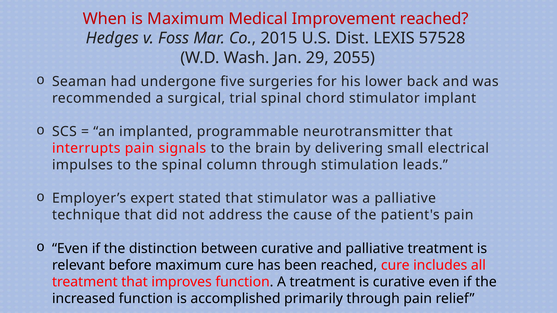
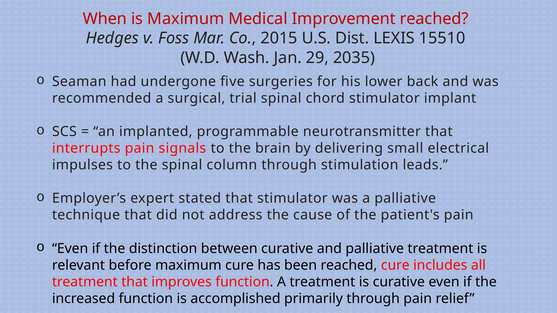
57528: 57528 -> 15510
2055: 2055 -> 2035
